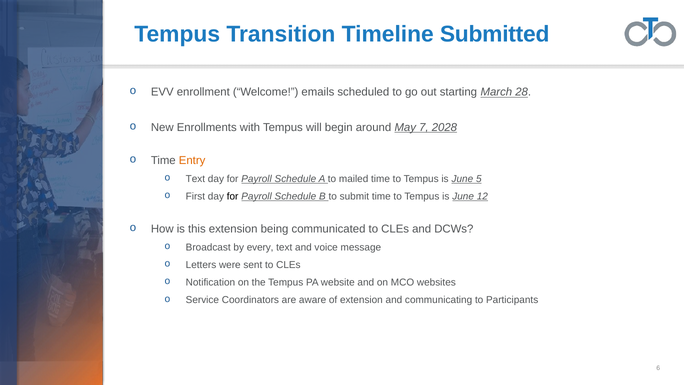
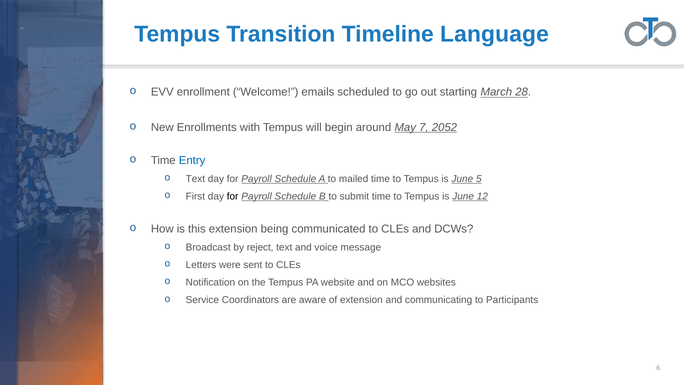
Submitted: Submitted -> Language
2028: 2028 -> 2052
Entry colour: orange -> blue
every: every -> reject
